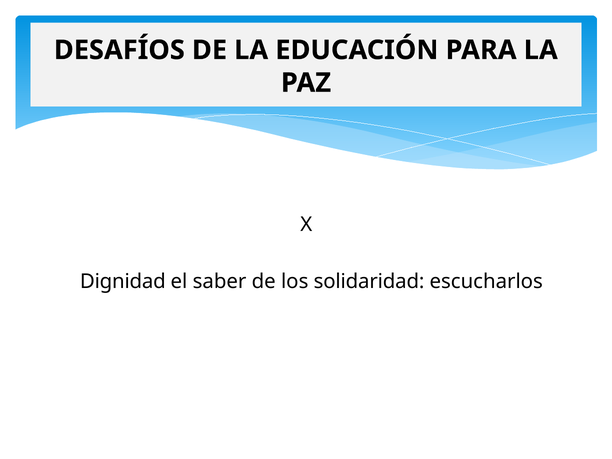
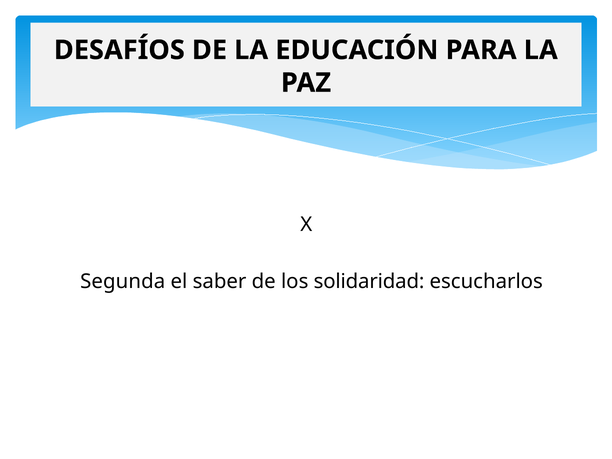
Dignidad: Dignidad -> Segunda
